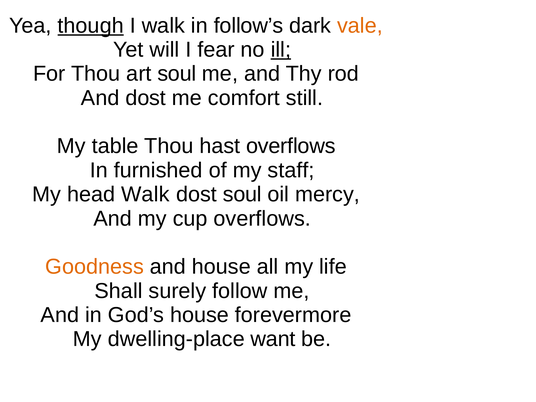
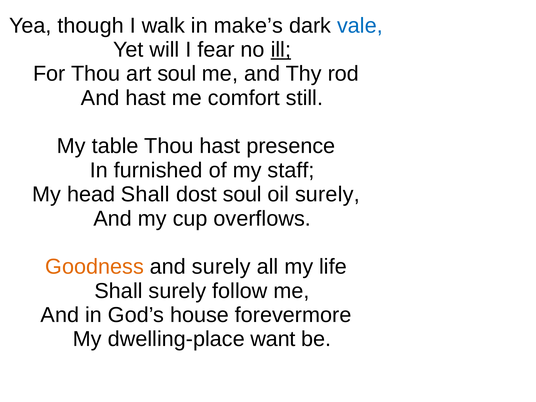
though underline: present -> none
follow’s: follow’s -> make’s
vale colour: orange -> blue
And dost: dost -> hast
hast overflows: overflows -> presence
head Walk: Walk -> Shall
oil mercy: mercy -> surely
and house: house -> surely
